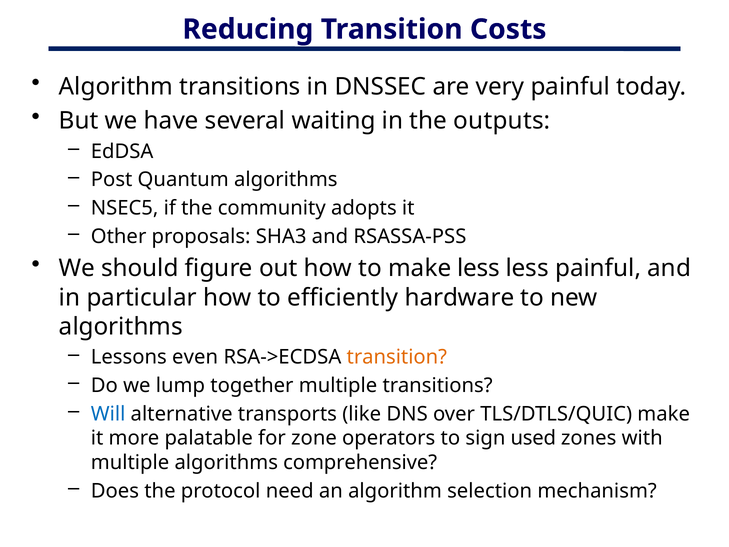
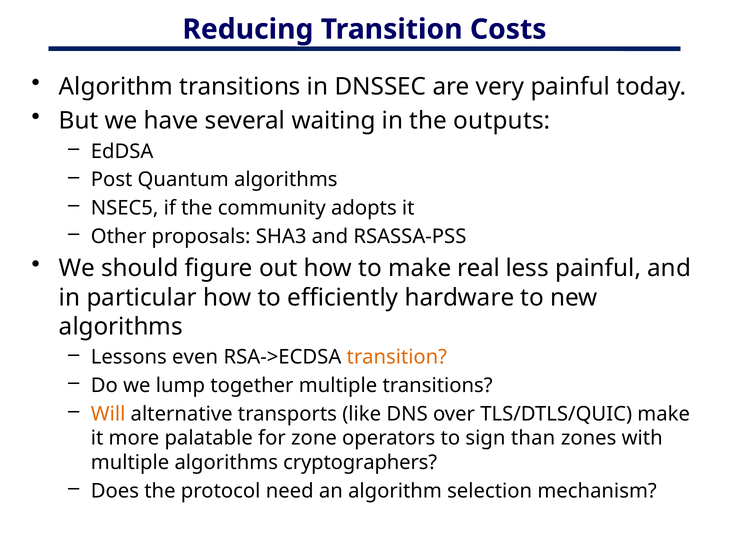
make less: less -> real
Will colour: blue -> orange
used: used -> than
comprehensive: comprehensive -> cryptographers
